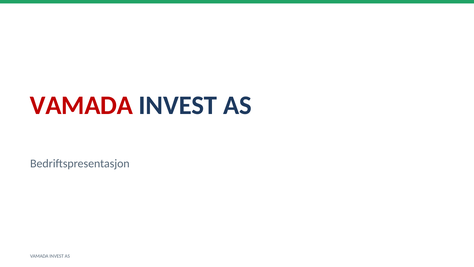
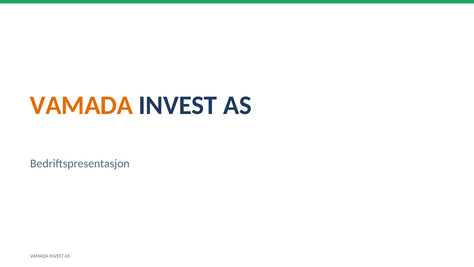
VAMADA at (81, 105) colour: red -> orange
